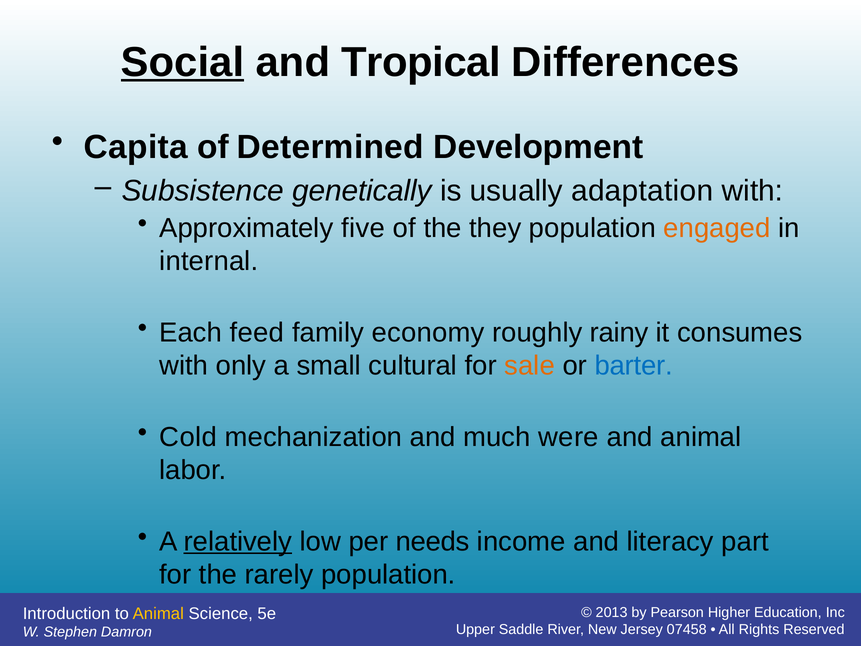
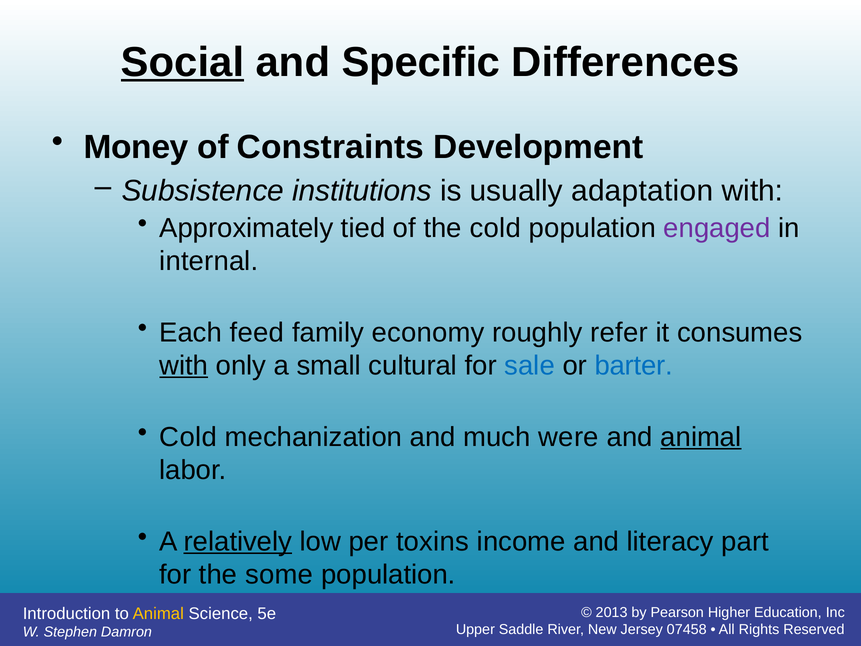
Tropical: Tropical -> Specific
Capita: Capita -> Money
Determined: Determined -> Constraints
genetically: genetically -> institutions
five: five -> tied
the they: they -> cold
engaged colour: orange -> purple
rainy: rainy -> refer
with at (184, 365) underline: none -> present
sale colour: orange -> blue
animal at (701, 437) underline: none -> present
needs: needs -> toxins
rarely: rarely -> some
